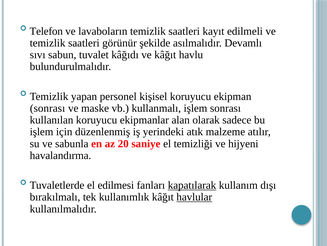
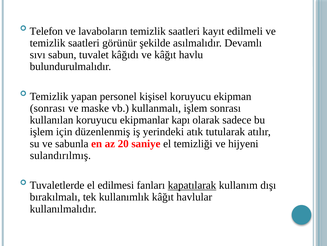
alan: alan -> kapı
malzeme: malzeme -> tutularak
havalandırma: havalandırma -> sulandırılmış
havlular underline: present -> none
